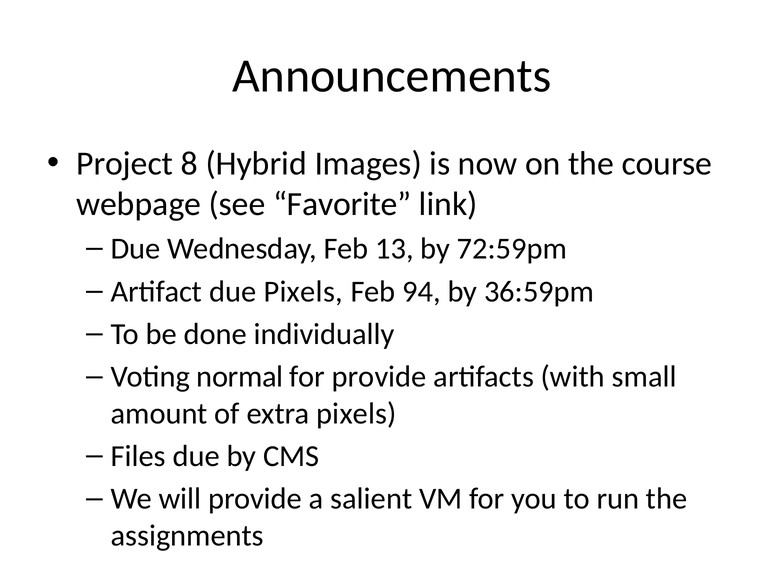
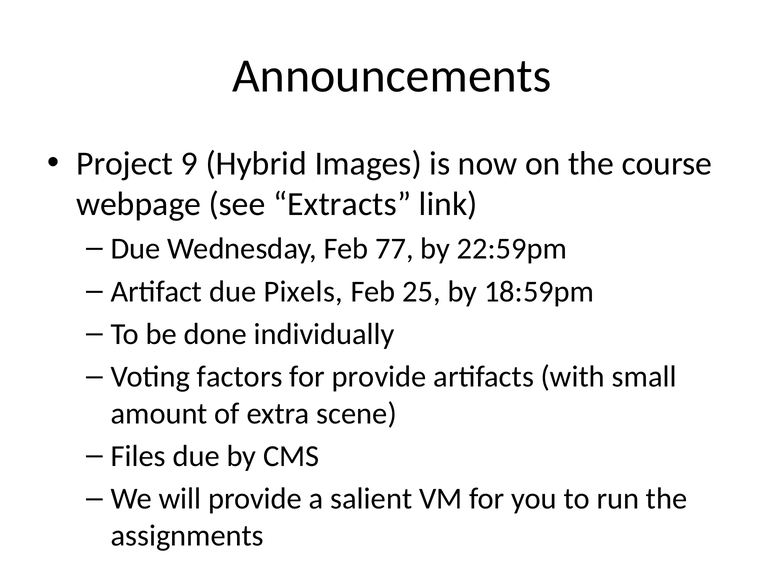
8: 8 -> 9
Favorite: Favorite -> Extracts
13: 13 -> 77
72:59pm: 72:59pm -> 22:59pm
94: 94 -> 25
36:59pm: 36:59pm -> 18:59pm
normal: normal -> factors
extra pixels: pixels -> scene
